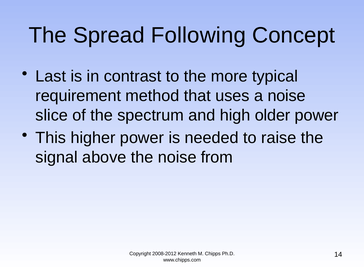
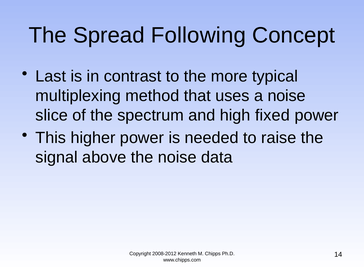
requirement: requirement -> multiplexing
older: older -> fixed
from: from -> data
